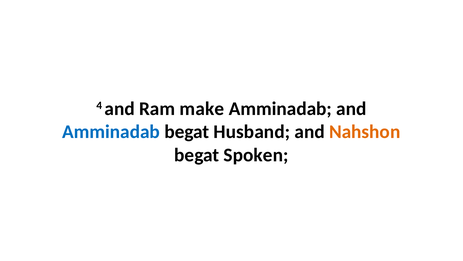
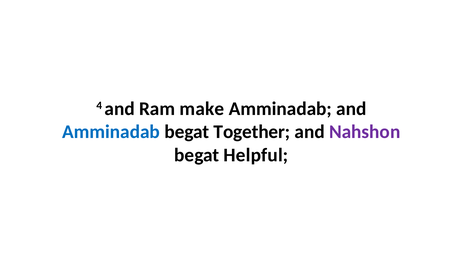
Husband: Husband -> Together
Nahshon colour: orange -> purple
Spoken: Spoken -> Helpful
